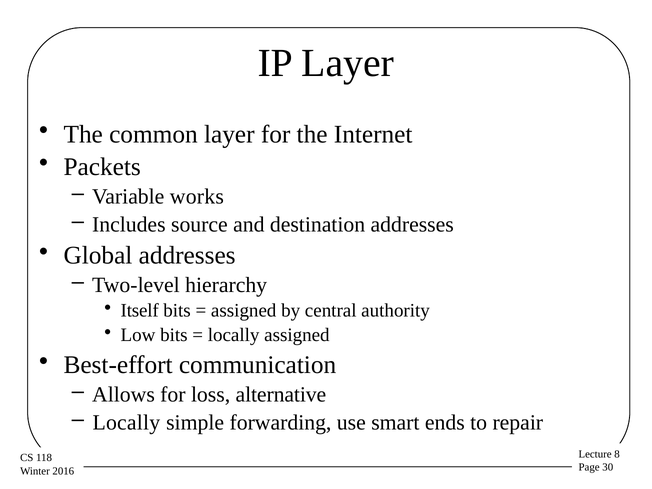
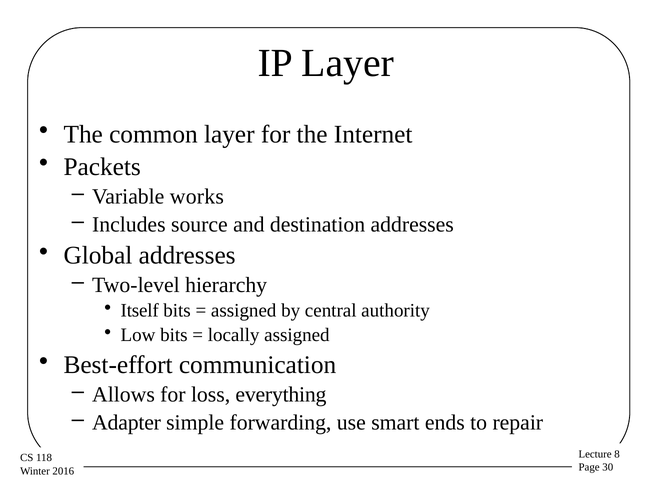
alternative: alternative -> everything
Locally at (126, 423): Locally -> Adapter
